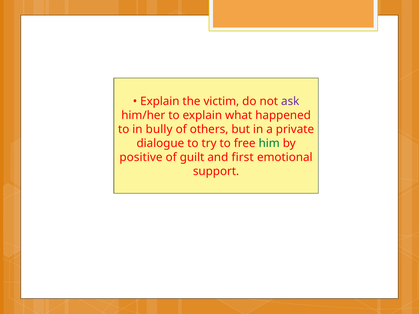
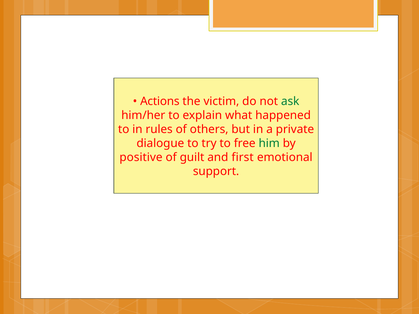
Explain at (160, 102): Explain -> Actions
ask colour: purple -> green
bully: bully -> rules
